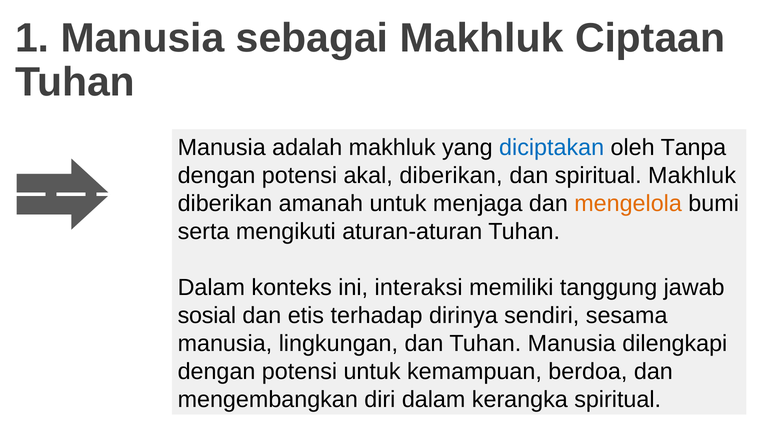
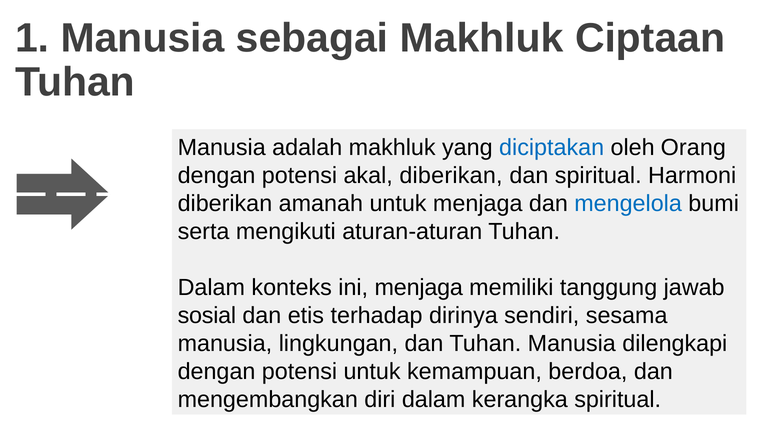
Tanpa: Tanpa -> Orang
spiritual Makhluk: Makhluk -> Harmoni
mengelola colour: orange -> blue
ini interaksi: interaksi -> menjaga
